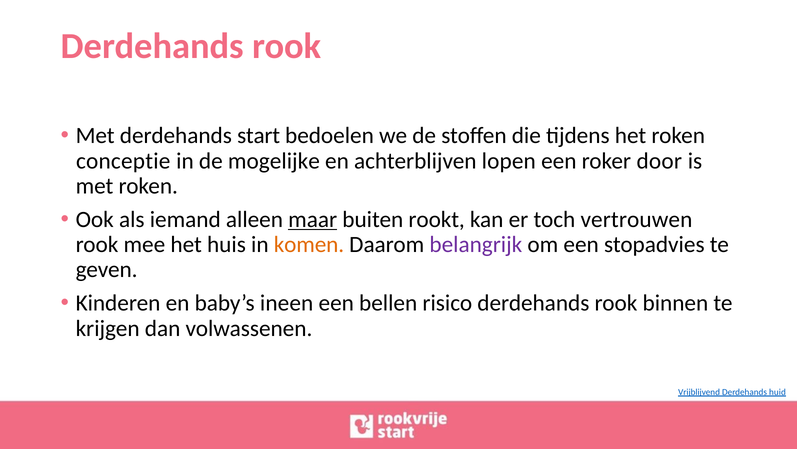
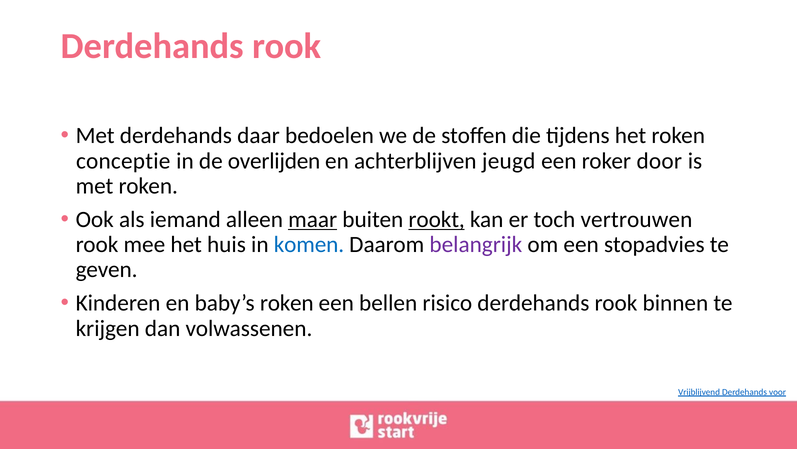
start: start -> daar
mogelijke: mogelijke -> overlijden
lopen: lopen -> jeugd
rookt underline: none -> present
komen colour: orange -> blue
baby’s ineen: ineen -> roken
huid: huid -> voor
